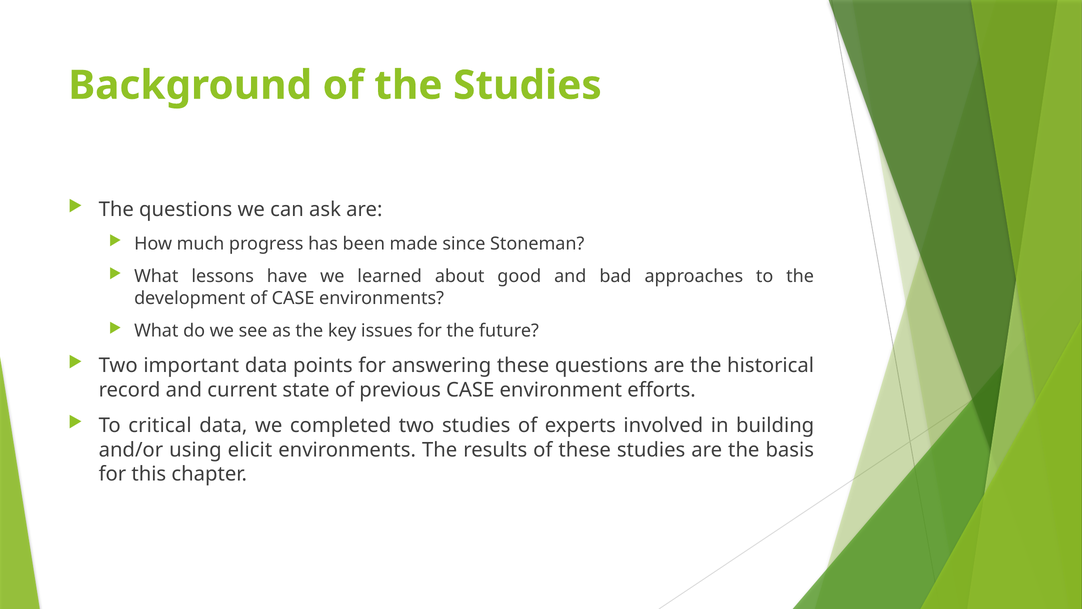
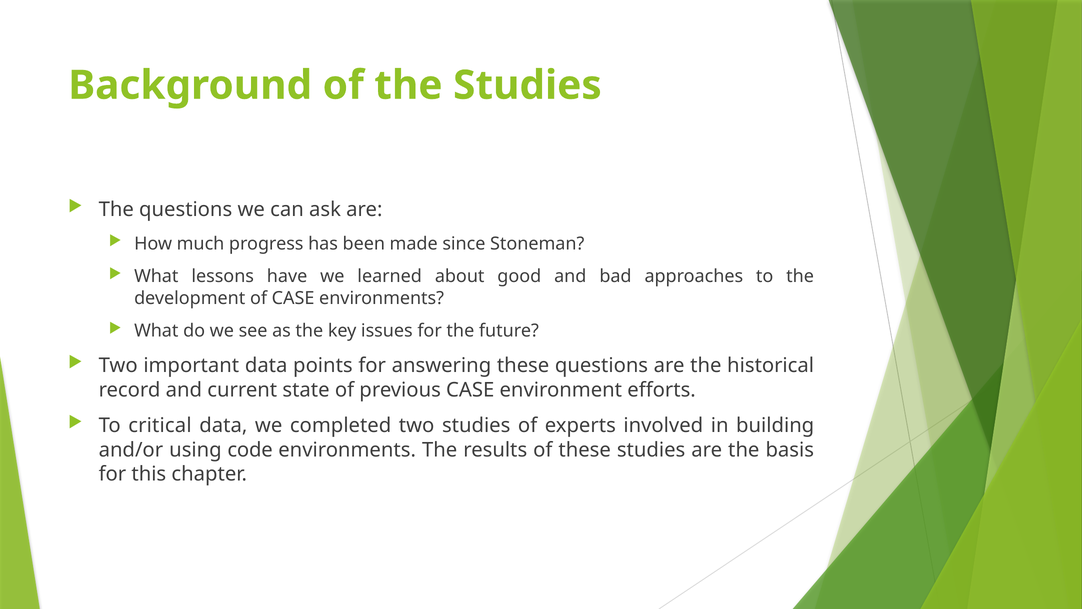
elicit: elicit -> code
